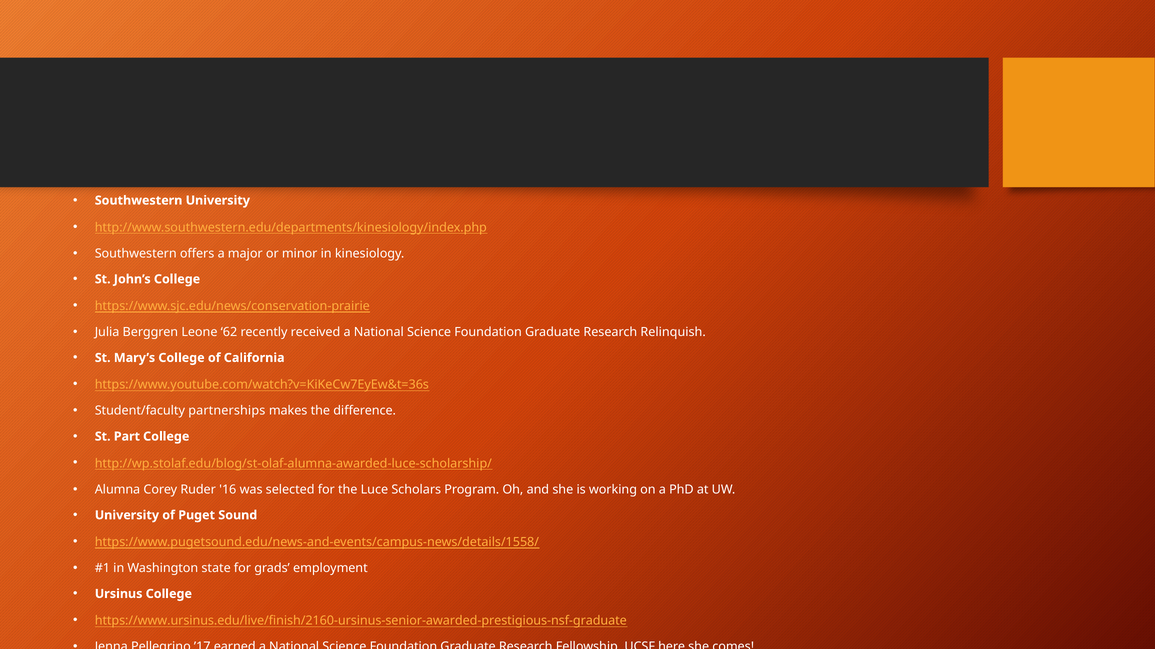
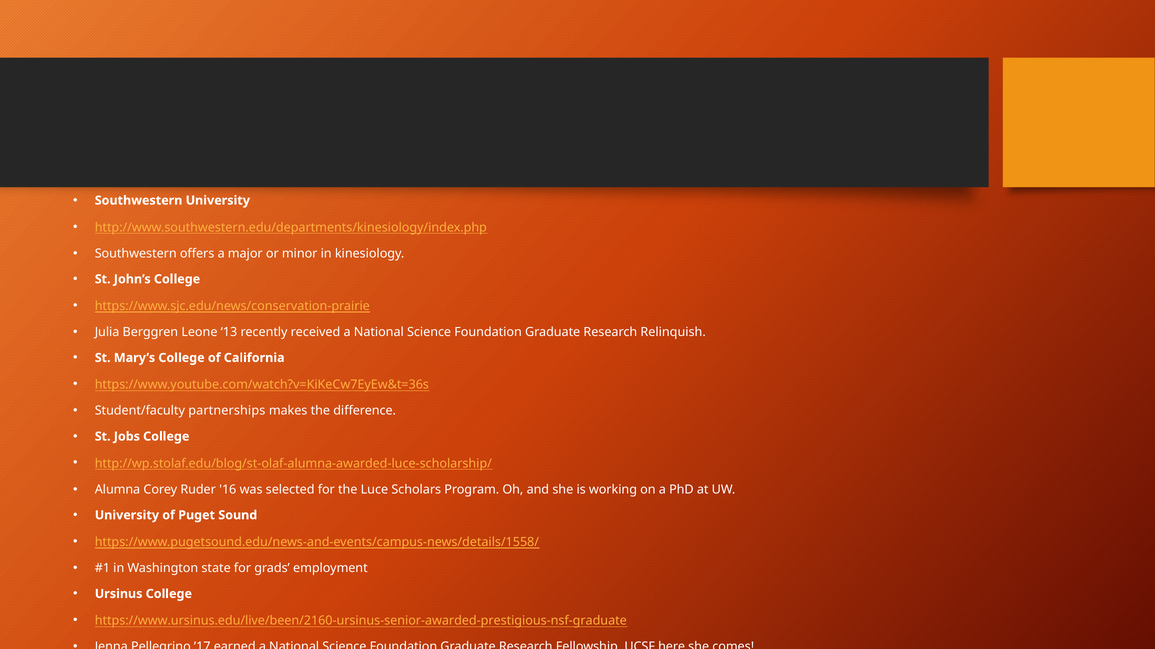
62: 62 -> 13
Part: Part -> Jobs
https://www.ursinus.edu/live/finish/2160-ursinus-senior-awarded-prestigious-nsf-graduate: https://www.ursinus.edu/live/finish/2160-ursinus-senior-awarded-prestigious-nsf-graduate -> https://www.ursinus.edu/live/been/2160-ursinus-senior-awarded-prestigious-nsf-graduate
